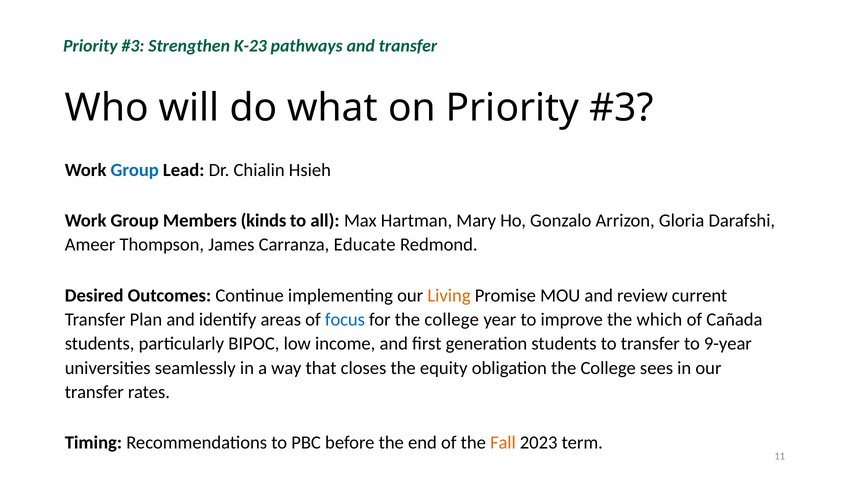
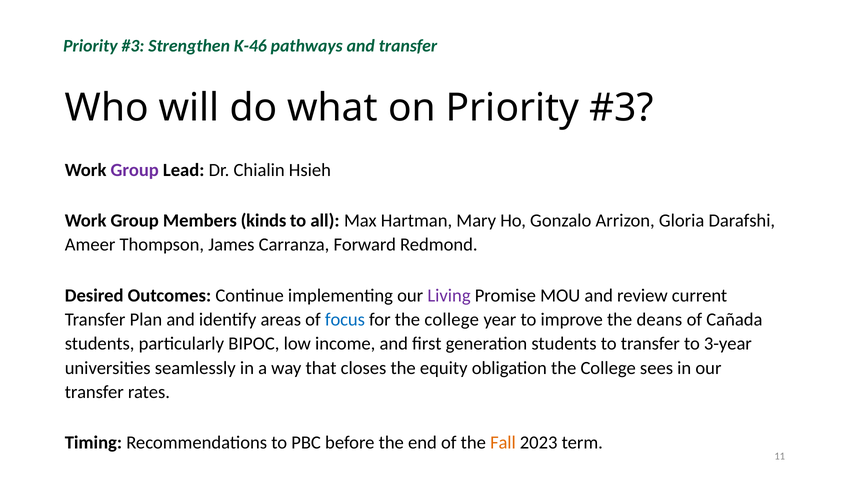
K-23: K-23 -> K-46
Group at (135, 170) colour: blue -> purple
Educate: Educate -> Forward
Living colour: orange -> purple
which: which -> deans
9-year: 9-year -> 3-year
